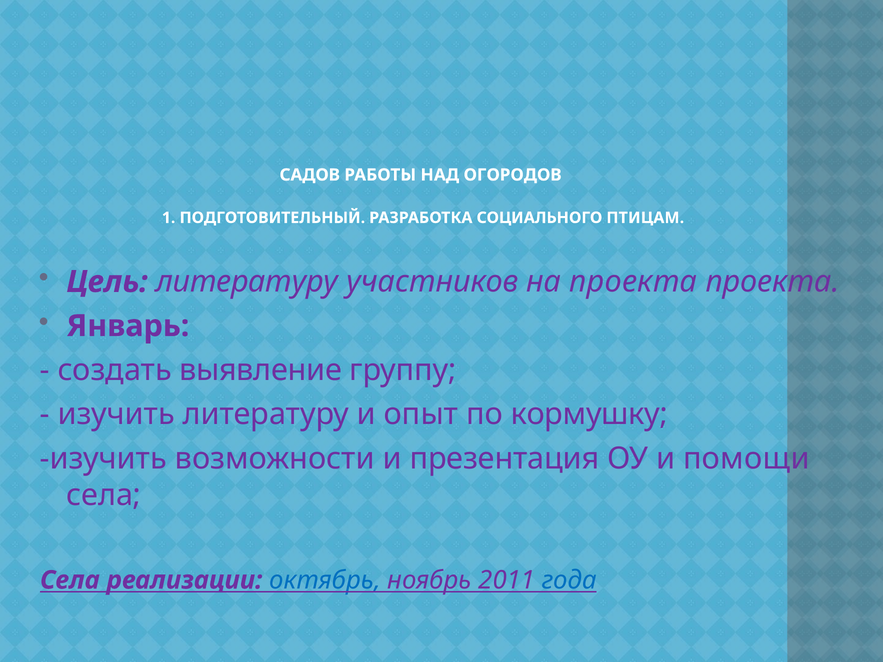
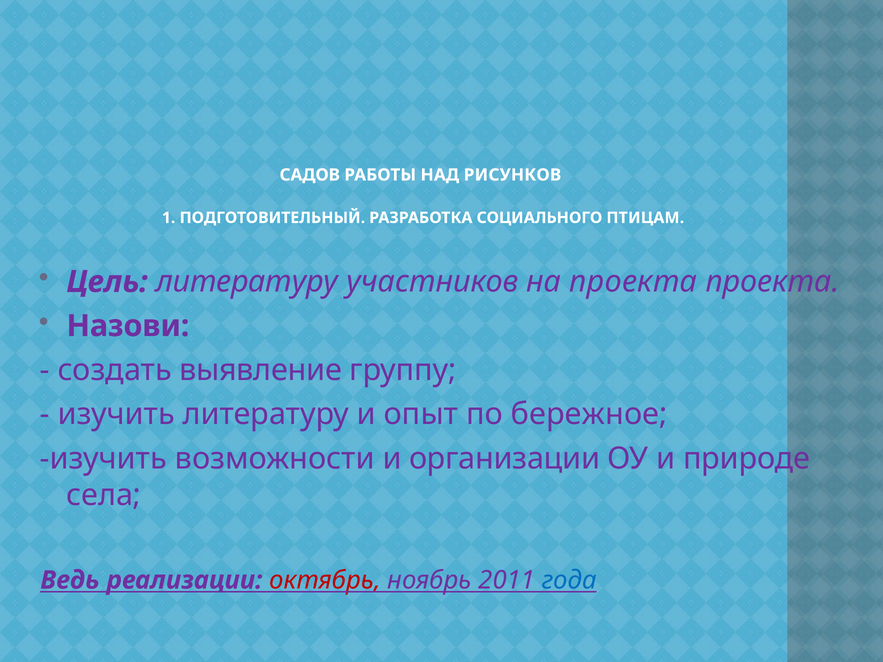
ОГОРОДОВ: ОГОРОДОВ -> РИСУНКОВ
Январь: Январь -> Назови
кормушку: кормушку -> бережное
презентация: презентация -> организации
помощи: помощи -> природе
Села at (70, 580): Села -> Ведь
октябрь colour: blue -> red
